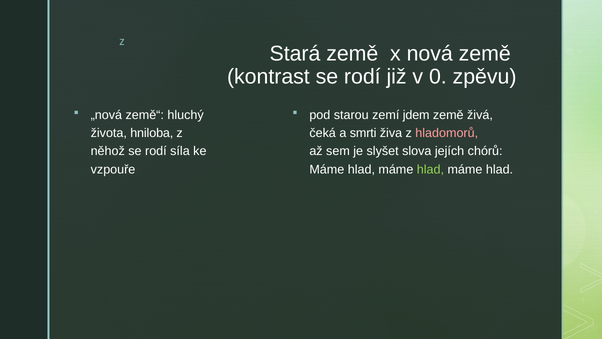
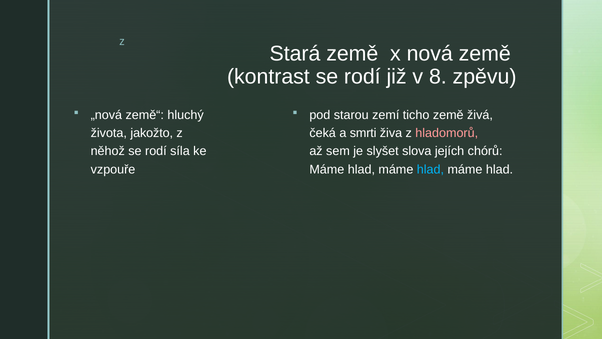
0: 0 -> 8
jdem: jdem -> ticho
hniloba: hniloba -> jakožto
hlad at (430, 169) colour: light green -> light blue
